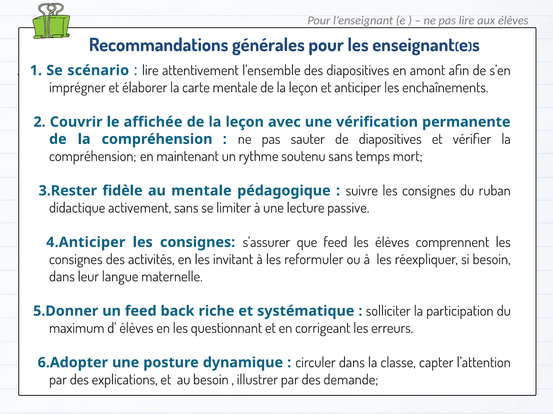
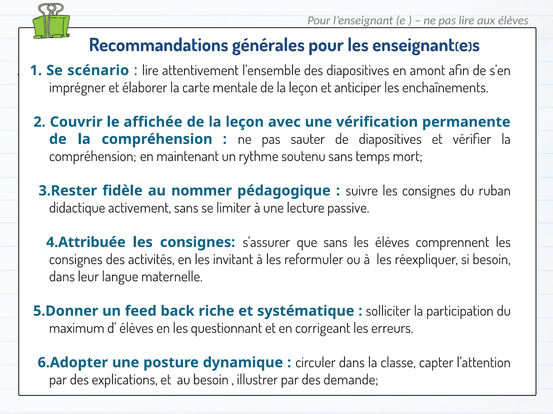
au mentale: mentale -> nommer
4.Anticiper: 4.Anticiper -> 4.Attribuée
que feed: feed -> sans
